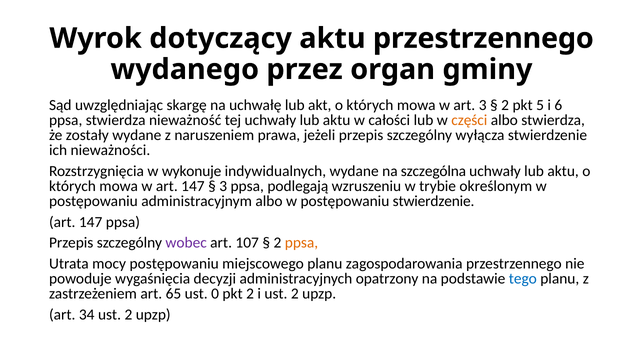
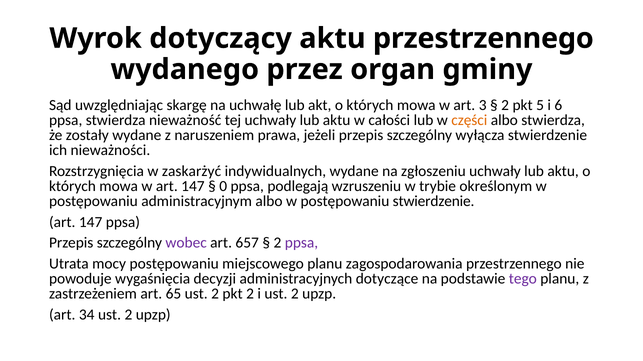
wykonuje: wykonuje -> zaskarżyć
szczególna: szczególna -> zgłoszeniu
3 at (223, 186): 3 -> 0
107: 107 -> 657
ppsa at (301, 243) colour: orange -> purple
opatrzony: opatrzony -> dotyczące
tego colour: blue -> purple
65 ust 0: 0 -> 2
